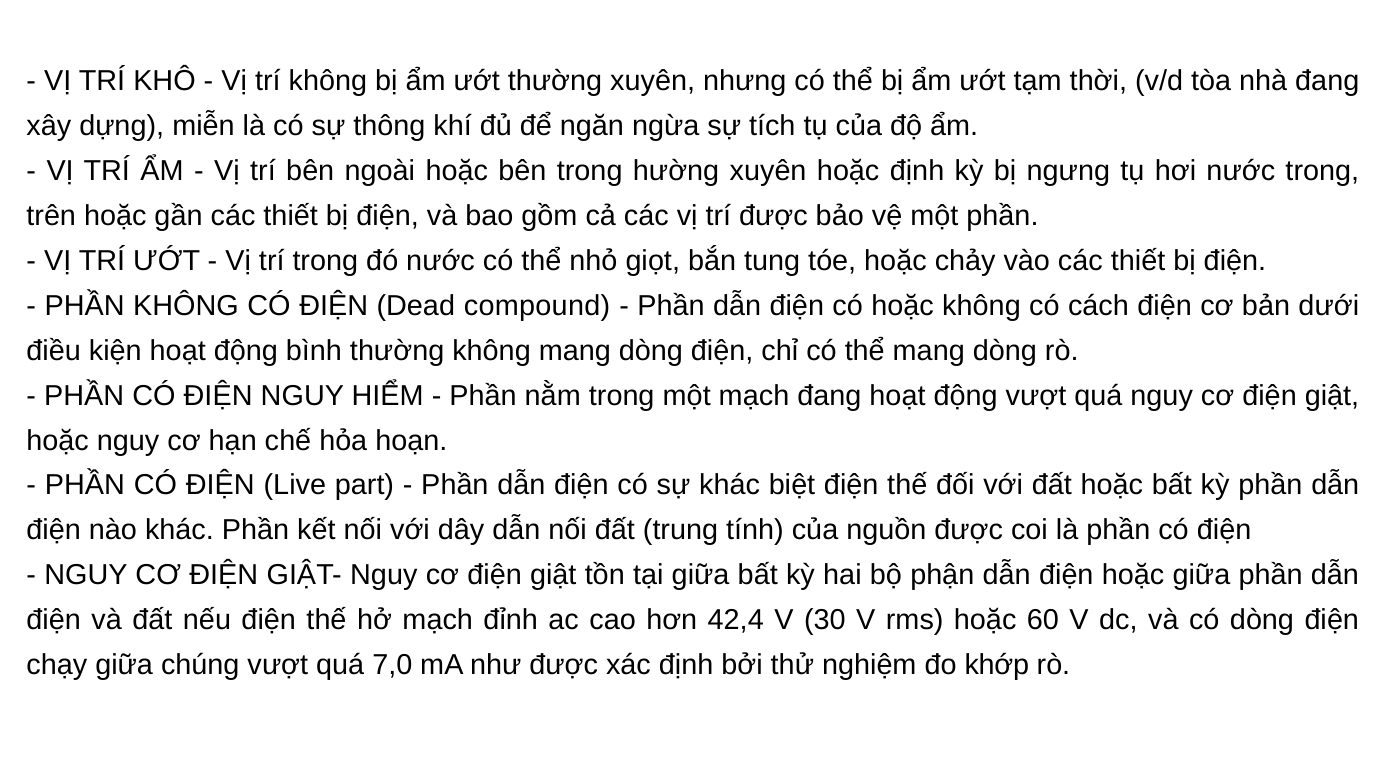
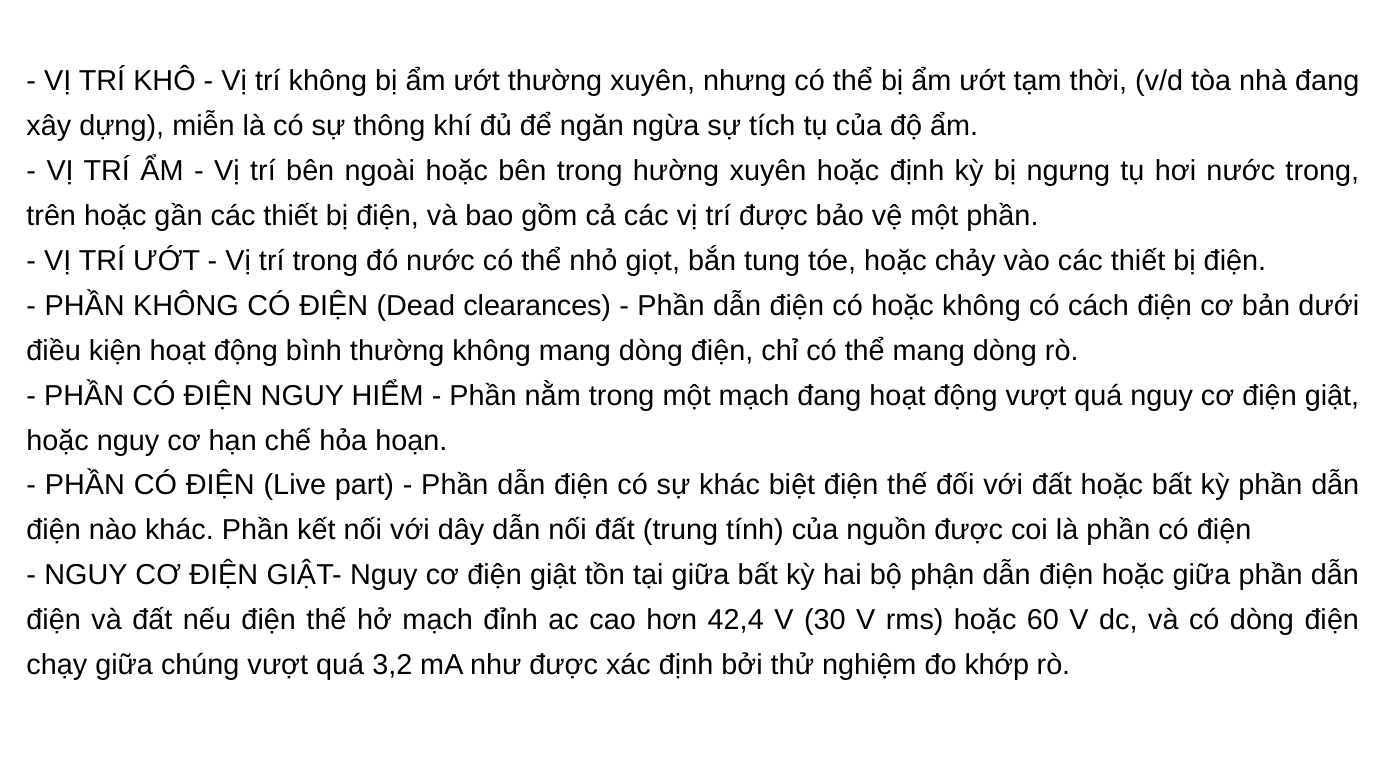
compound: compound -> clearances
7,0: 7,0 -> 3,2
